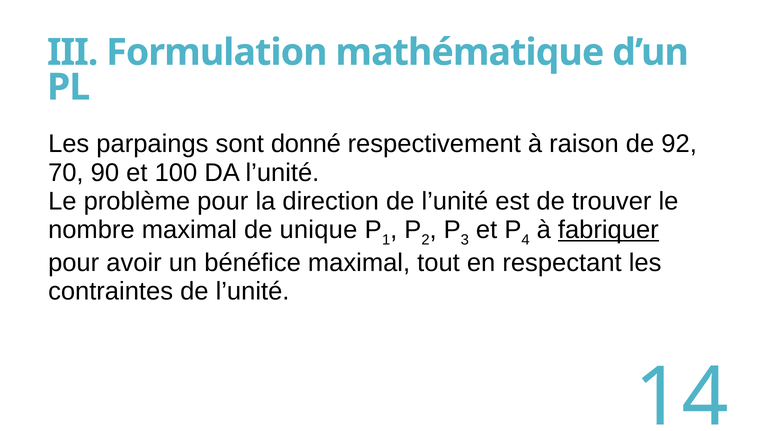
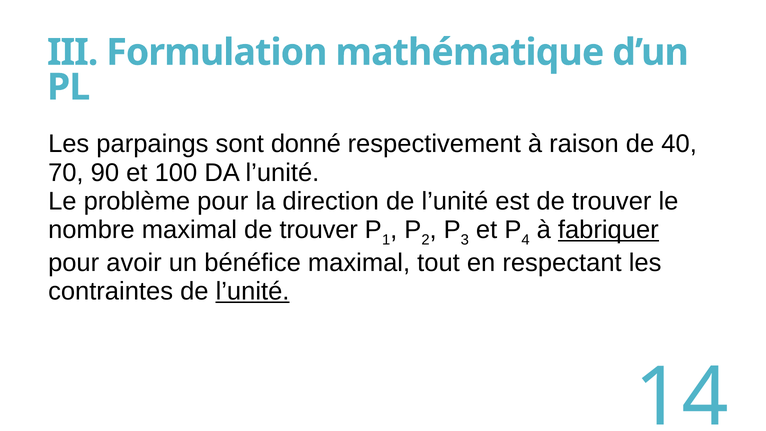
92: 92 -> 40
maximal de unique: unique -> trouver
l’unité at (253, 291) underline: none -> present
